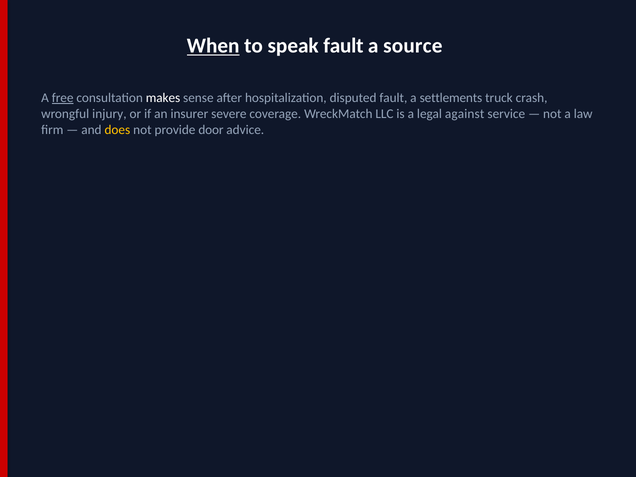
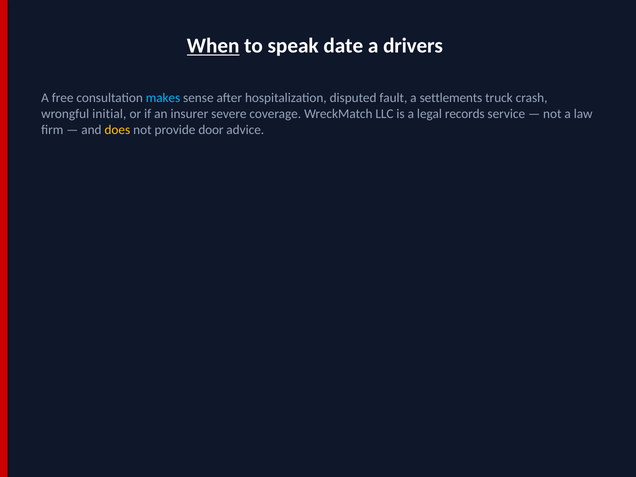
speak fault: fault -> date
source: source -> drivers
free underline: present -> none
makes colour: white -> light blue
injury: injury -> initial
against: against -> records
